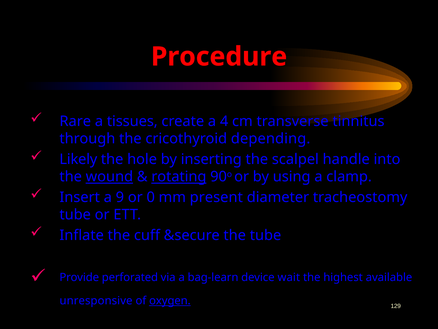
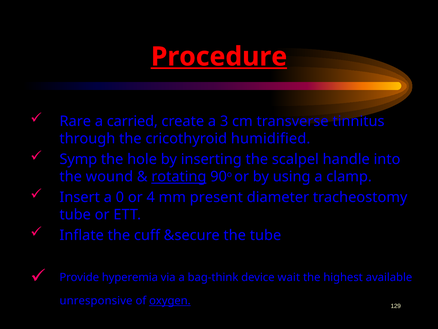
Procedure underline: none -> present
tissues: tissues -> carried
4: 4 -> 3
depending: depending -> humidified
Likely: Likely -> Symp
wound underline: present -> none
9: 9 -> 0
0: 0 -> 4
perforated: perforated -> hyperemia
bag-learn: bag-learn -> bag-think
